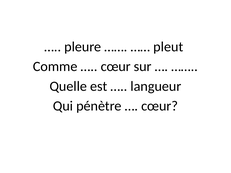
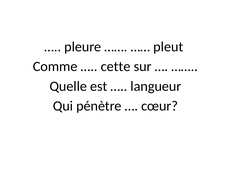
cœur at (116, 67): cœur -> cette
